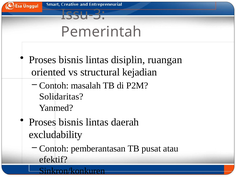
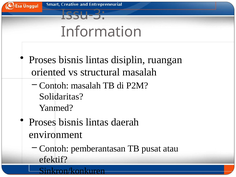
Pemerintah: Pemerintah -> Information
structural kejadian: kejadian -> masalah
excludability: excludability -> environment
